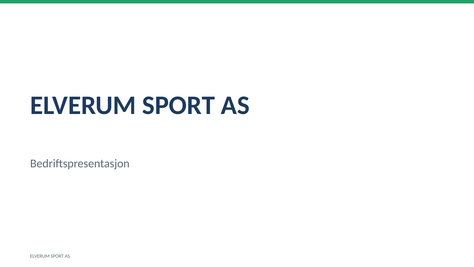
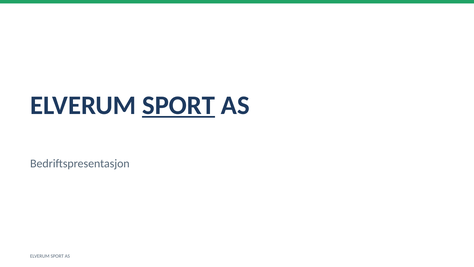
SPORT at (179, 105) underline: none -> present
